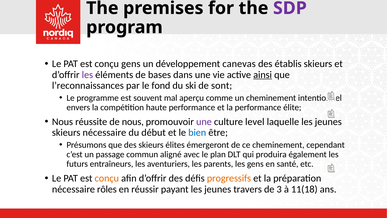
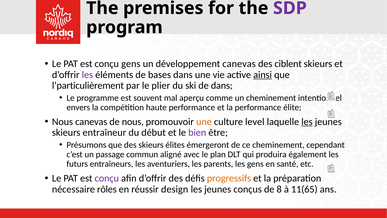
établis: établis -> ciblent
l’reconnaissances: l’reconnaissances -> l’particulièrement
fond: fond -> plier
de sont: sont -> dans
Nous réussite: réussite -> canevas
une at (204, 122) colour: purple -> orange
les at (307, 122) underline: none -> present
skieurs nécessaire: nécessaire -> entraîneur
bien colour: blue -> purple
conçu at (107, 178) colour: orange -> purple
payant: payant -> design
travers: travers -> conçus
3: 3 -> 8
11(18: 11(18 -> 11(65
